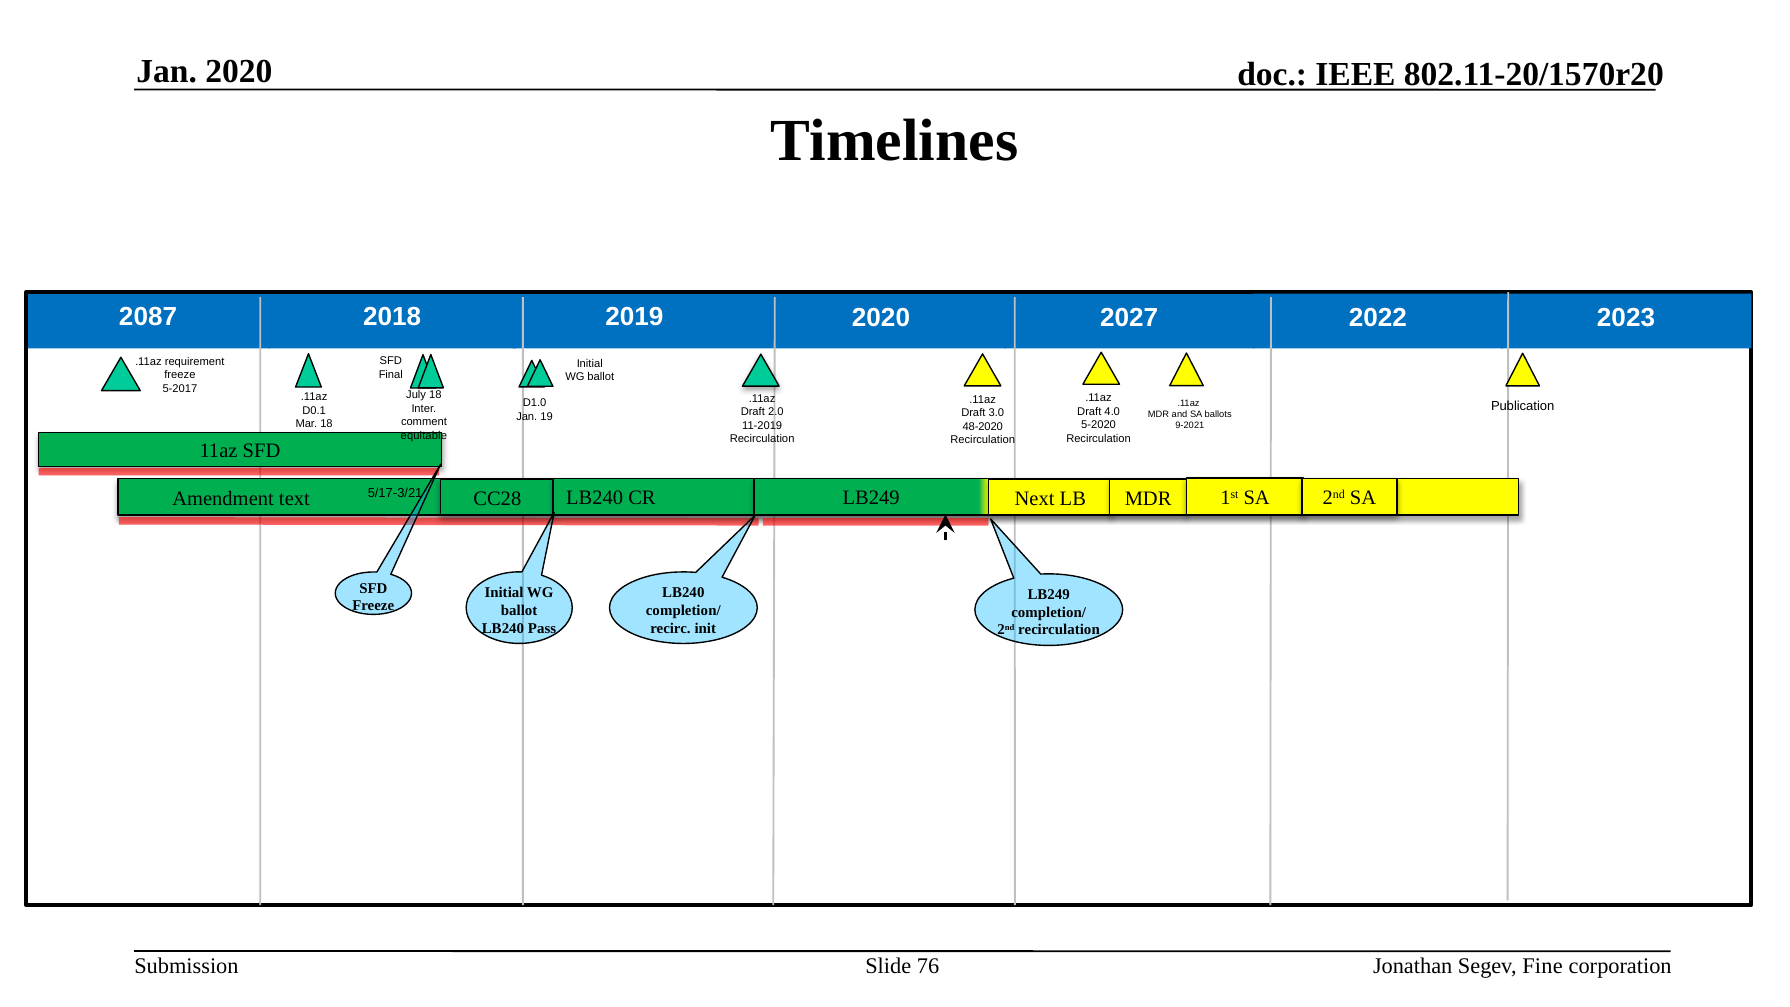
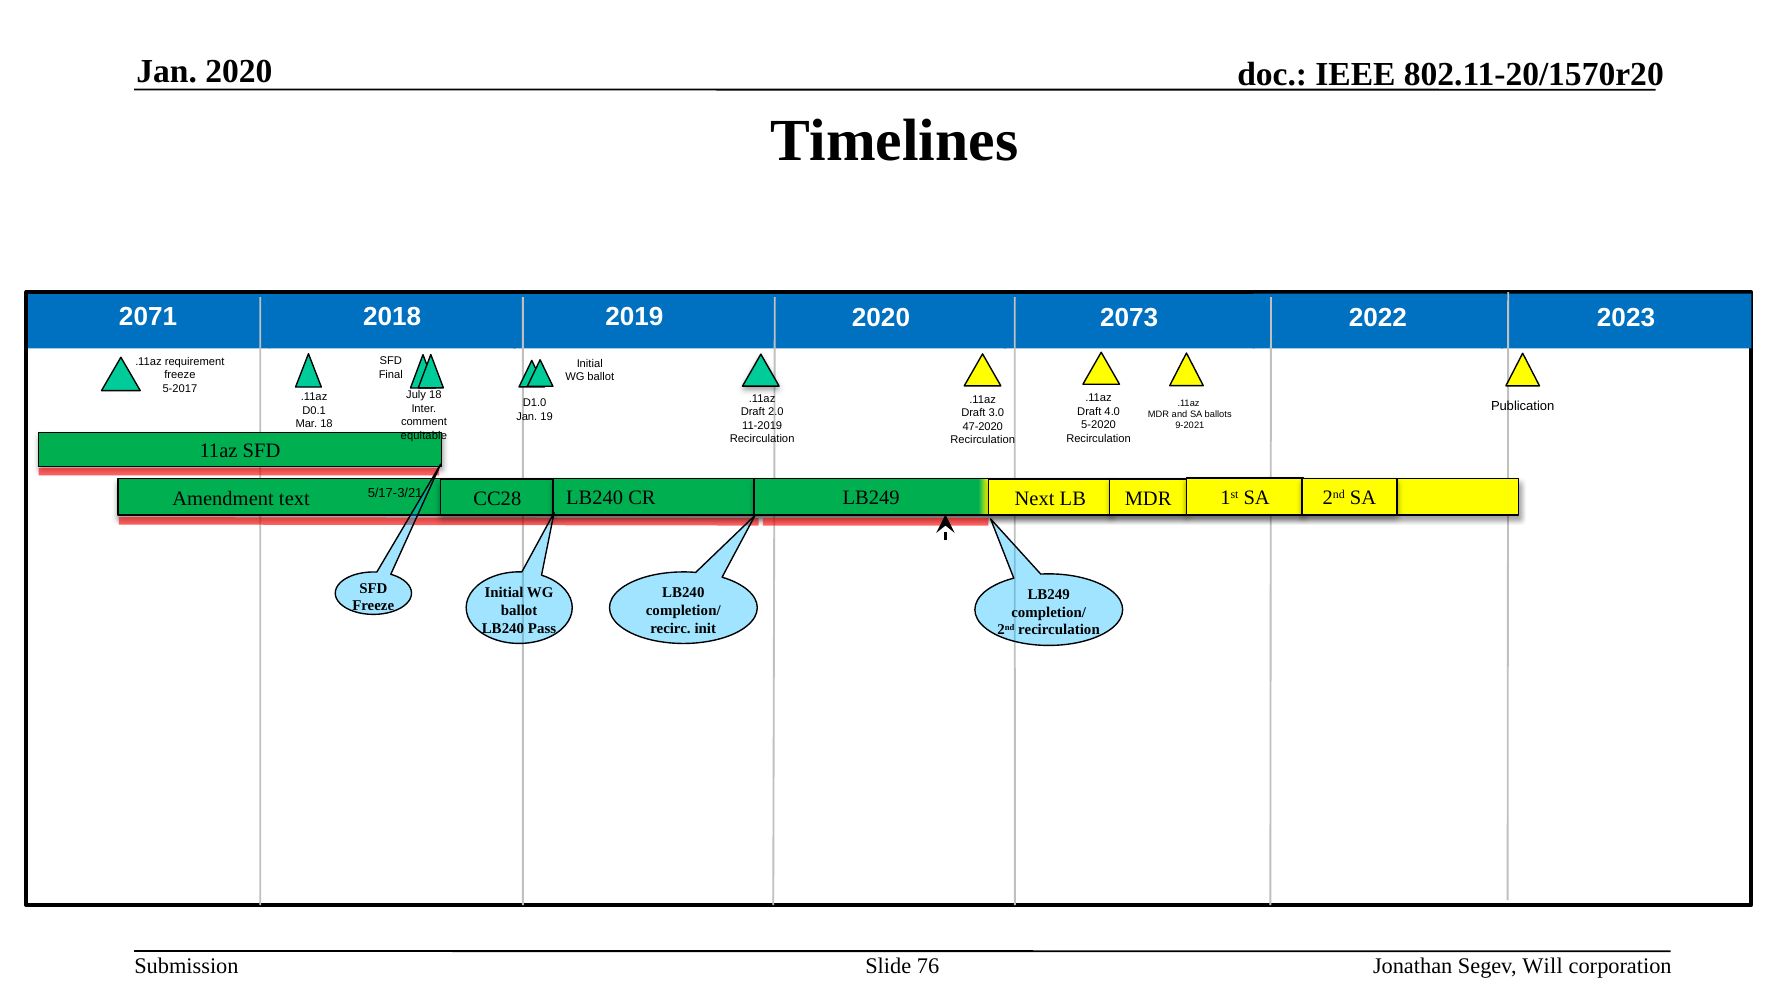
2087: 2087 -> 2071
2027: 2027 -> 2073
48-2020: 48-2020 -> 47-2020
Fine: Fine -> Will
